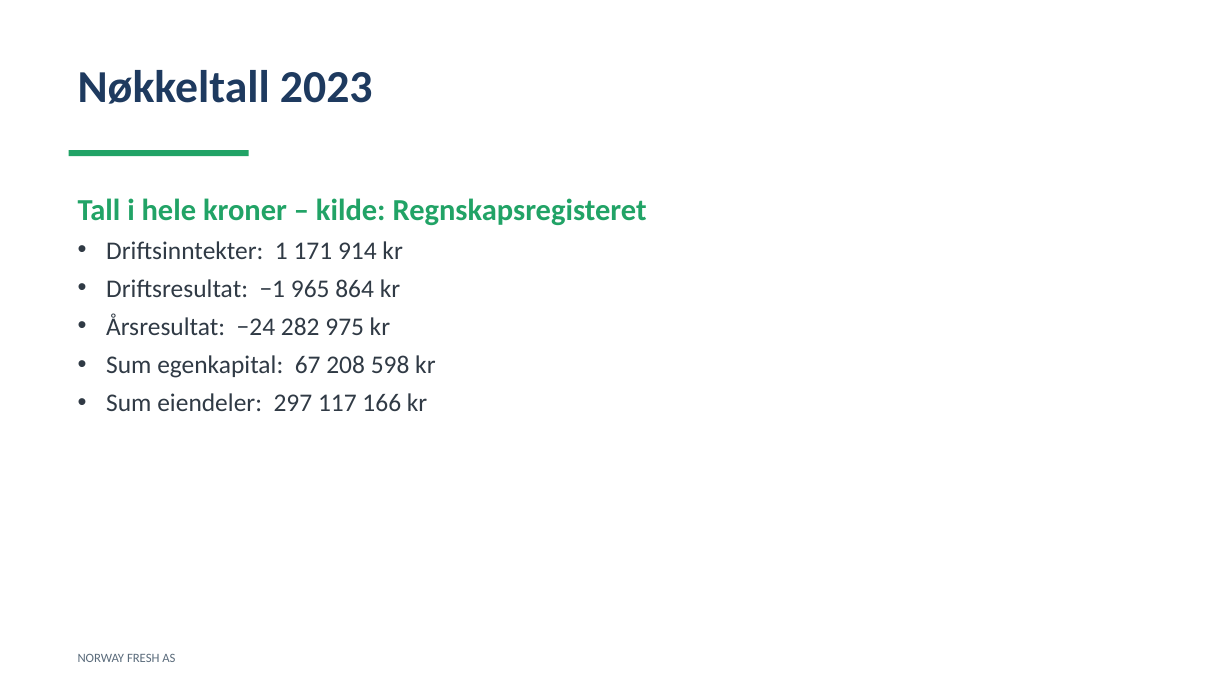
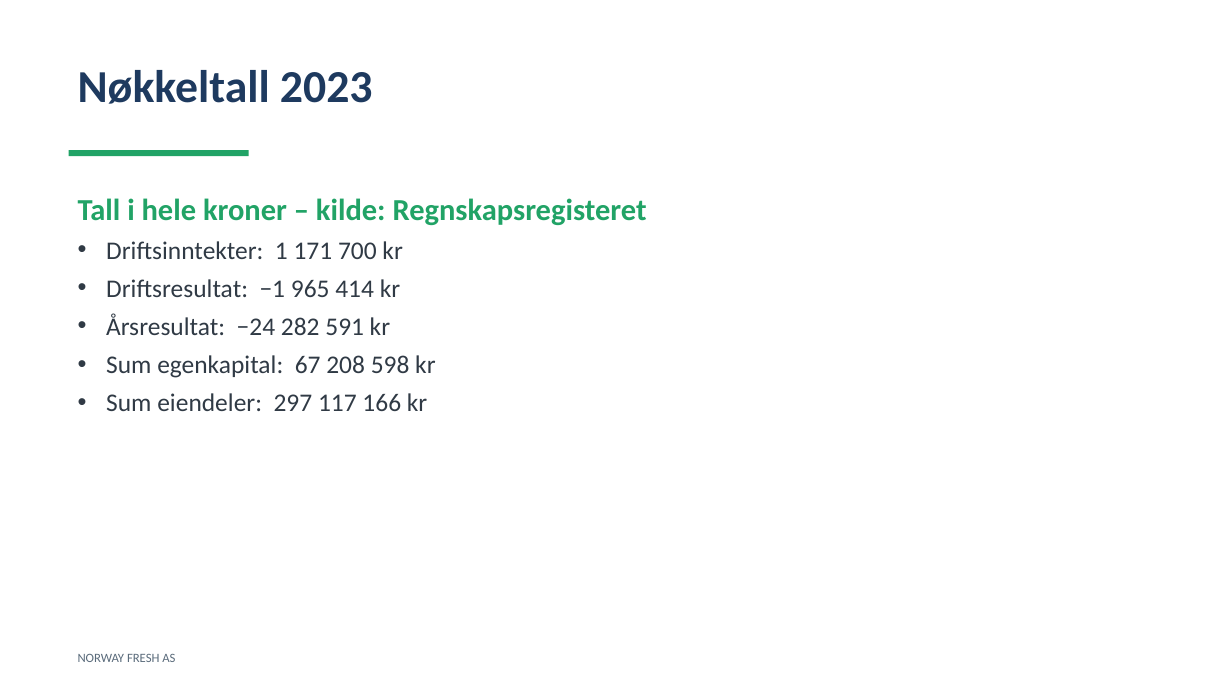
914: 914 -> 700
864: 864 -> 414
975: 975 -> 591
